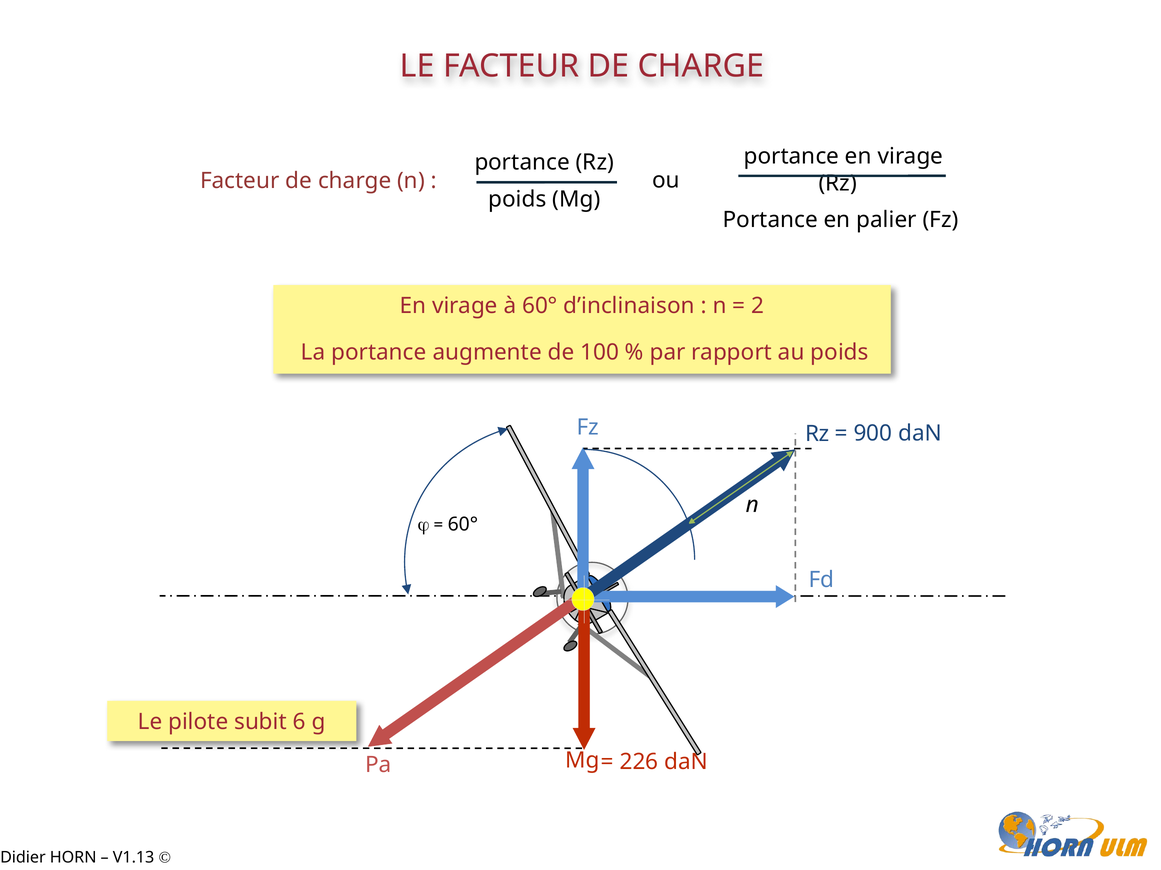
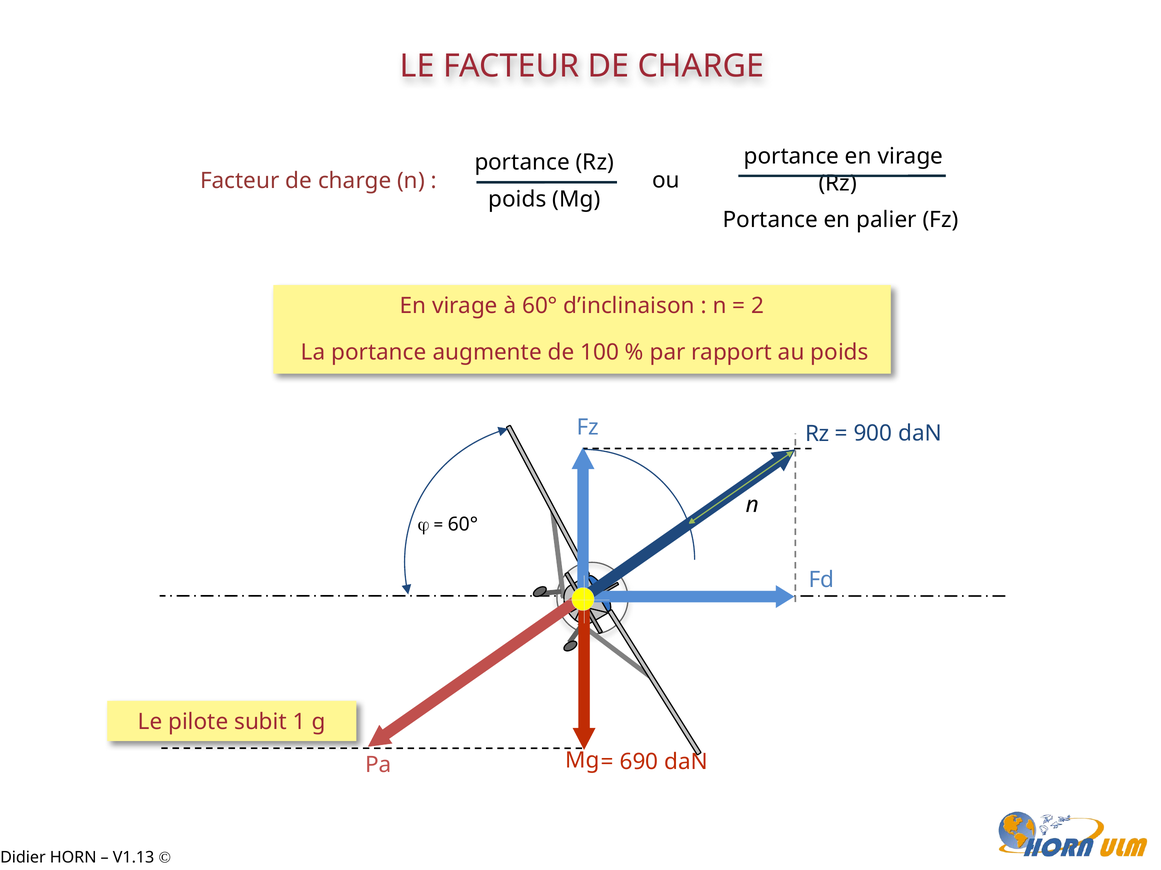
6: 6 -> 1
226: 226 -> 690
